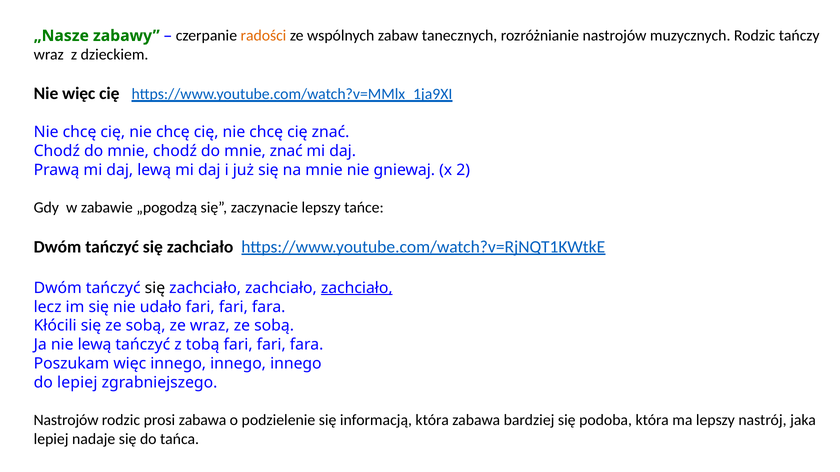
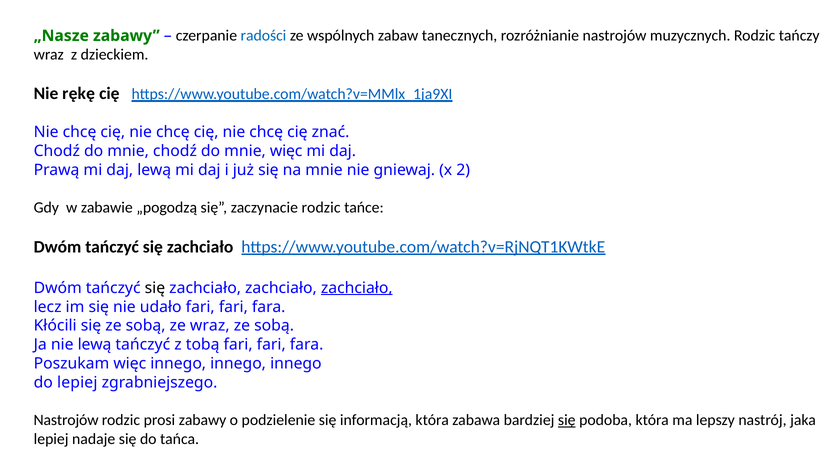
radości colour: orange -> blue
Nie więc: więc -> rękę
mnie znać: znać -> więc
zaczynacie lepszy: lepszy -> rodzic
prosi zabawa: zabawa -> zabawy
się at (567, 421) underline: none -> present
